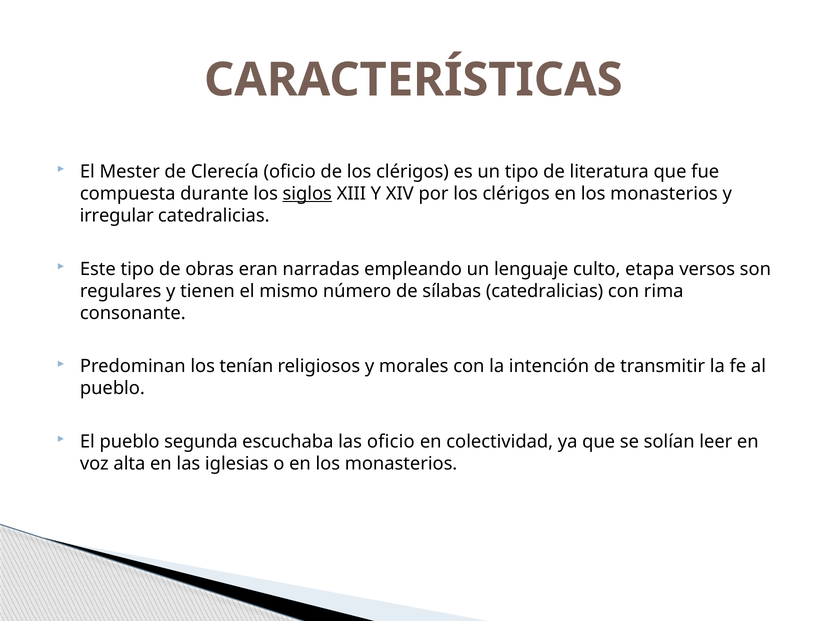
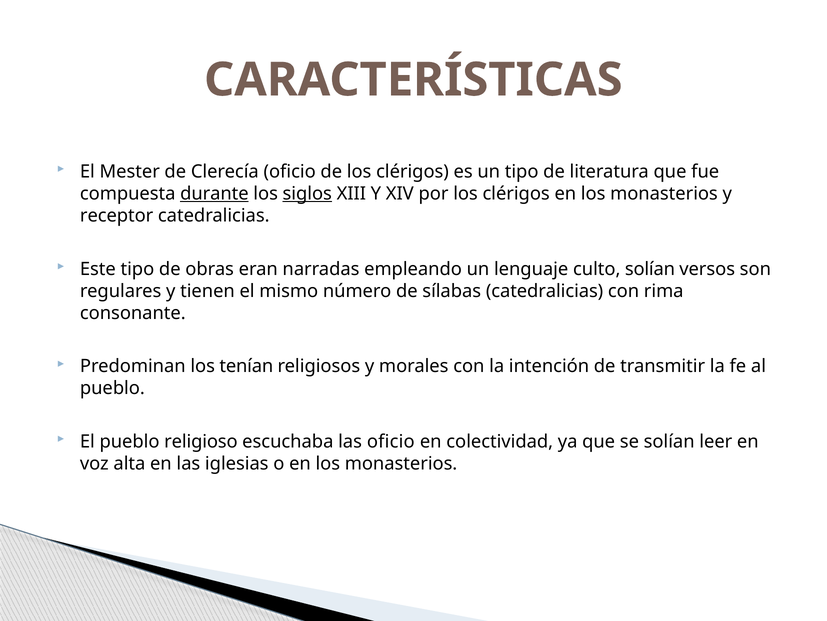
durante underline: none -> present
irregular: irregular -> receptor
culto etapa: etapa -> solían
segunda: segunda -> religioso
